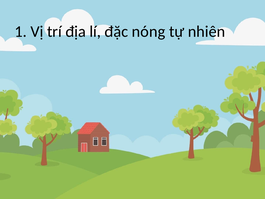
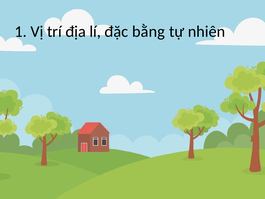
nóng: nóng -> bằng
